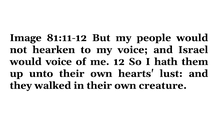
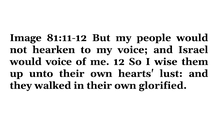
hath: hath -> wise
creature: creature -> glorified
